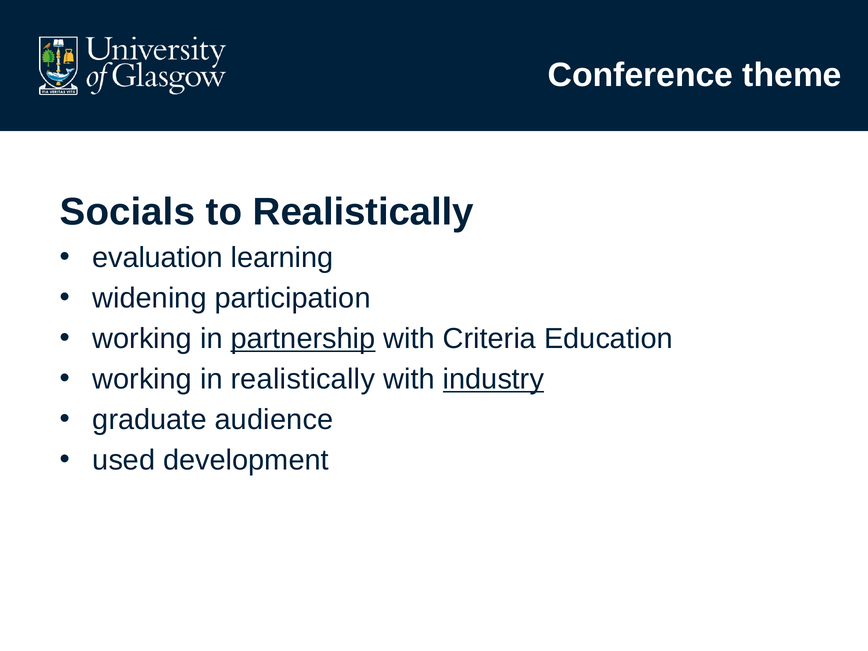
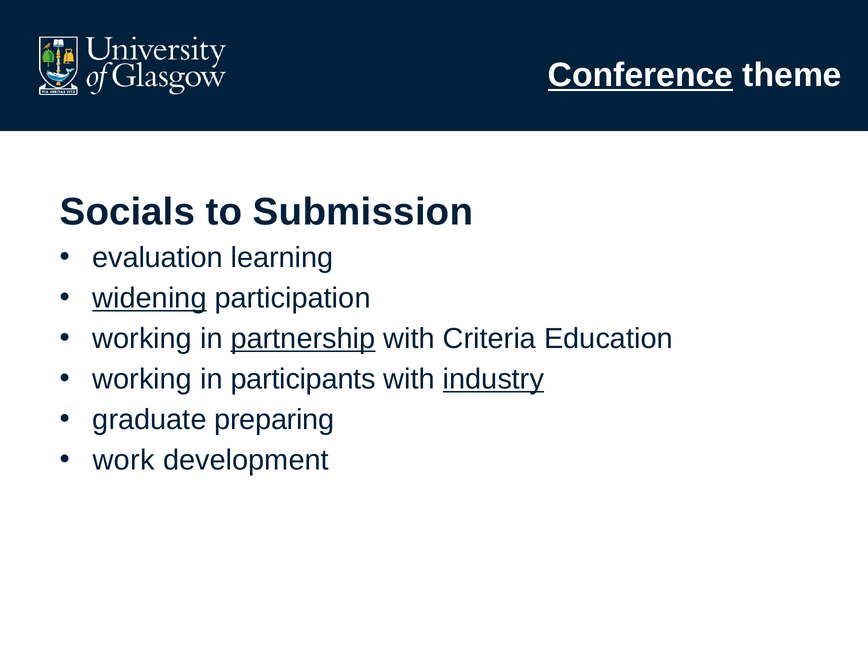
Conference underline: none -> present
to Realistically: Realistically -> Submission
widening underline: none -> present
in realistically: realistically -> participants
audience: audience -> preparing
used: used -> work
